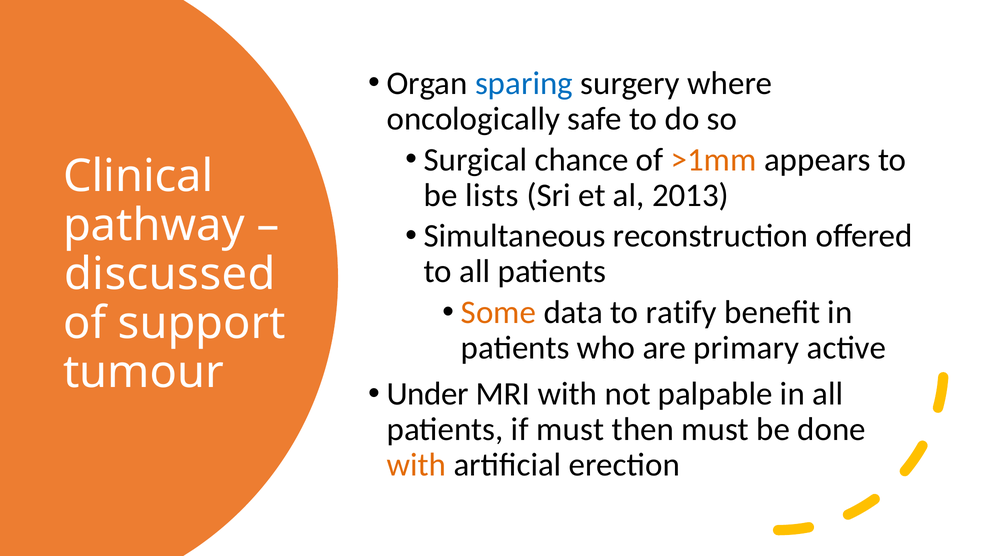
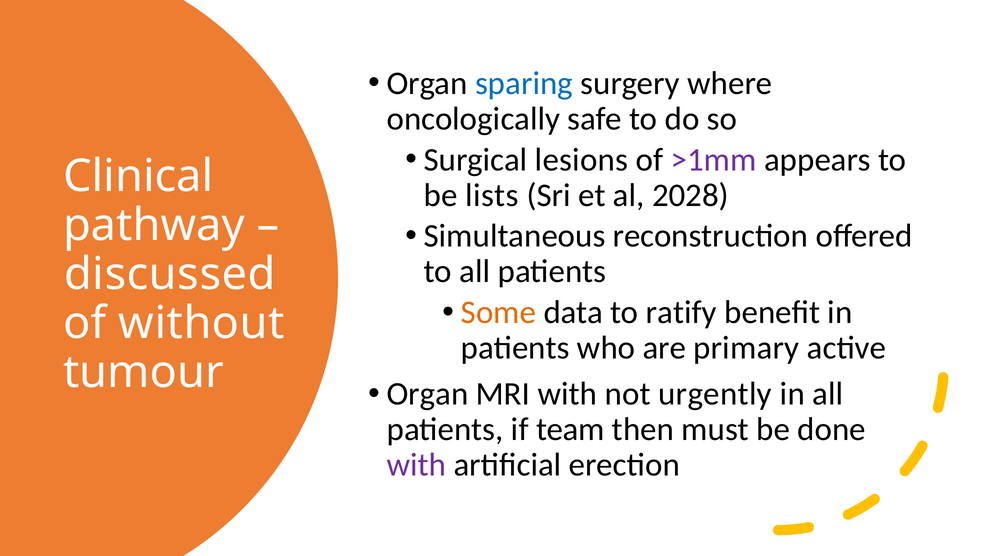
chance: chance -> lesions
>1mm colour: orange -> purple
2013: 2013 -> 2028
support: support -> without
Under at (428, 394): Under -> Organ
palpable: palpable -> urgently
if must: must -> team
with at (416, 465) colour: orange -> purple
